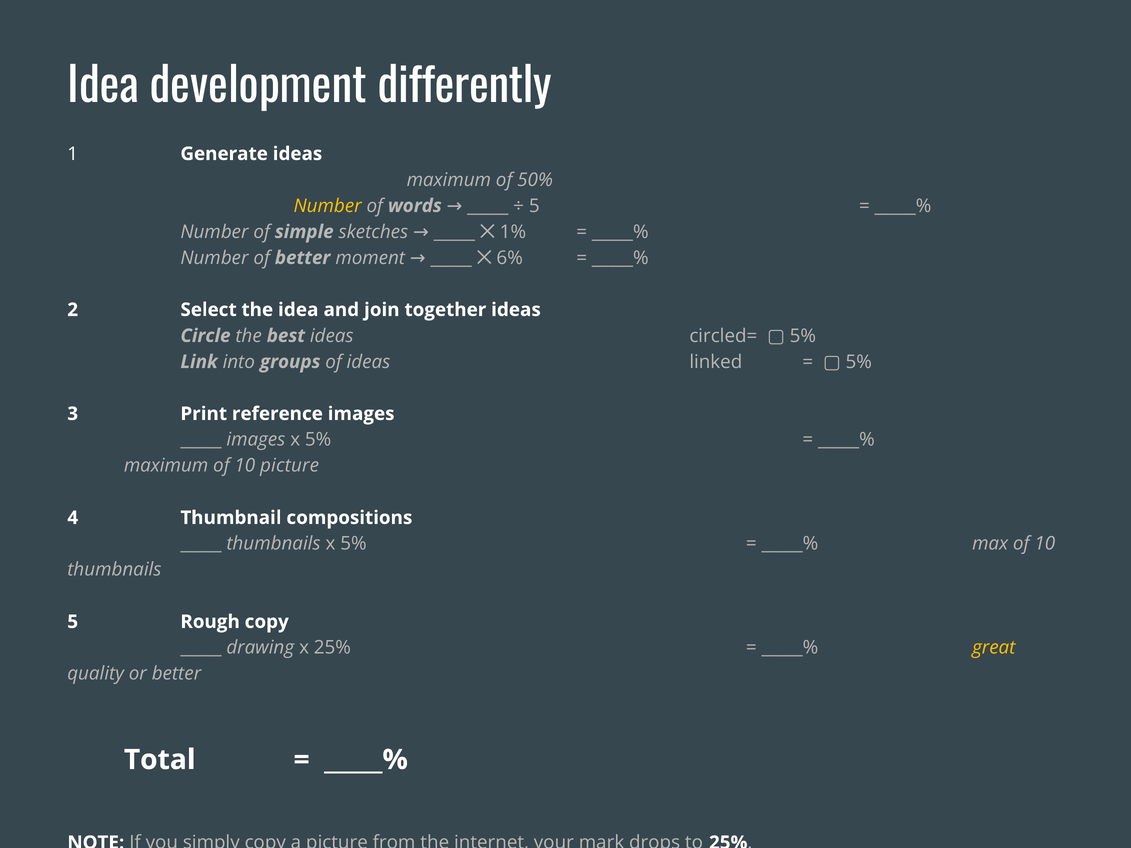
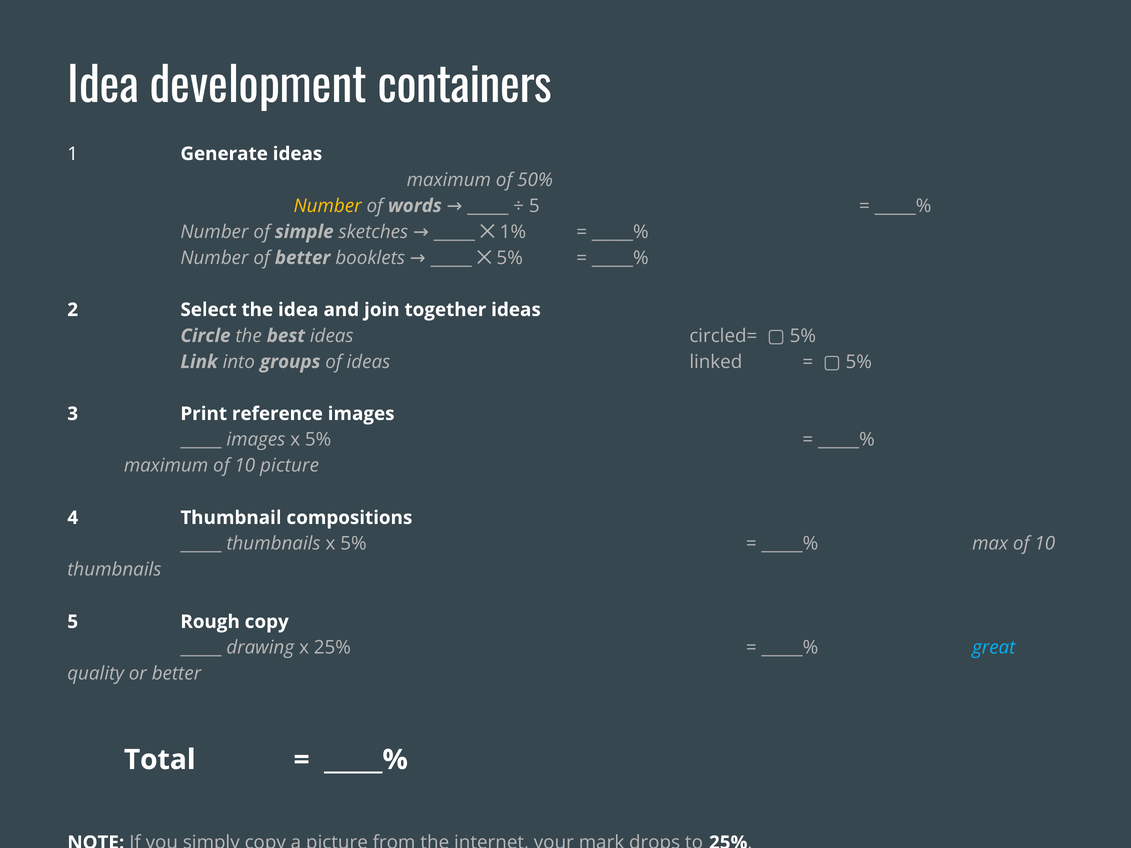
differently: differently -> containers
moment: moment -> booklets
6% at (510, 258): 6% -> 5%
great colour: yellow -> light blue
